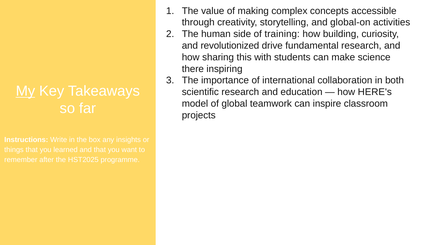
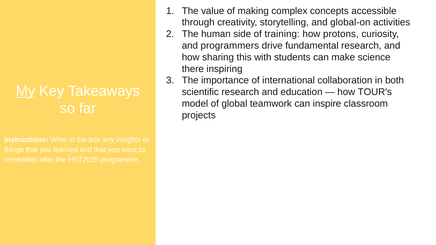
building: building -> protons
revolutionized: revolutionized -> programmers
HERE's: HERE's -> TOUR's
